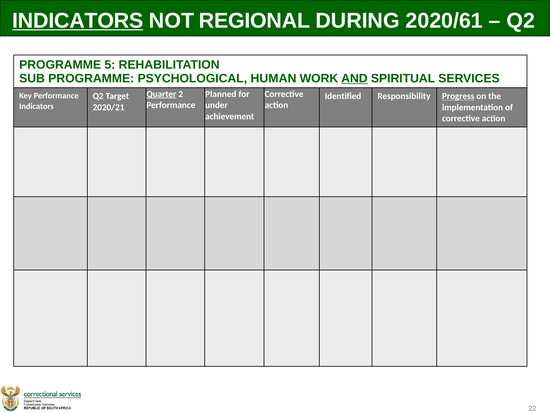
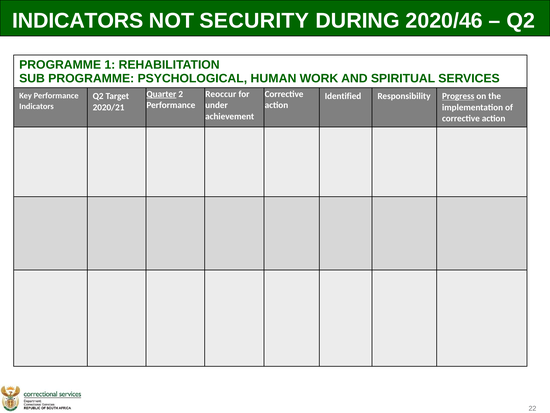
INDICATORS at (78, 21) underline: present -> none
REGIONAL: REGIONAL -> SECURITY
2020/61: 2020/61 -> 2020/46
5: 5 -> 1
AND underline: present -> none
Planned: Planned -> Reoccur
